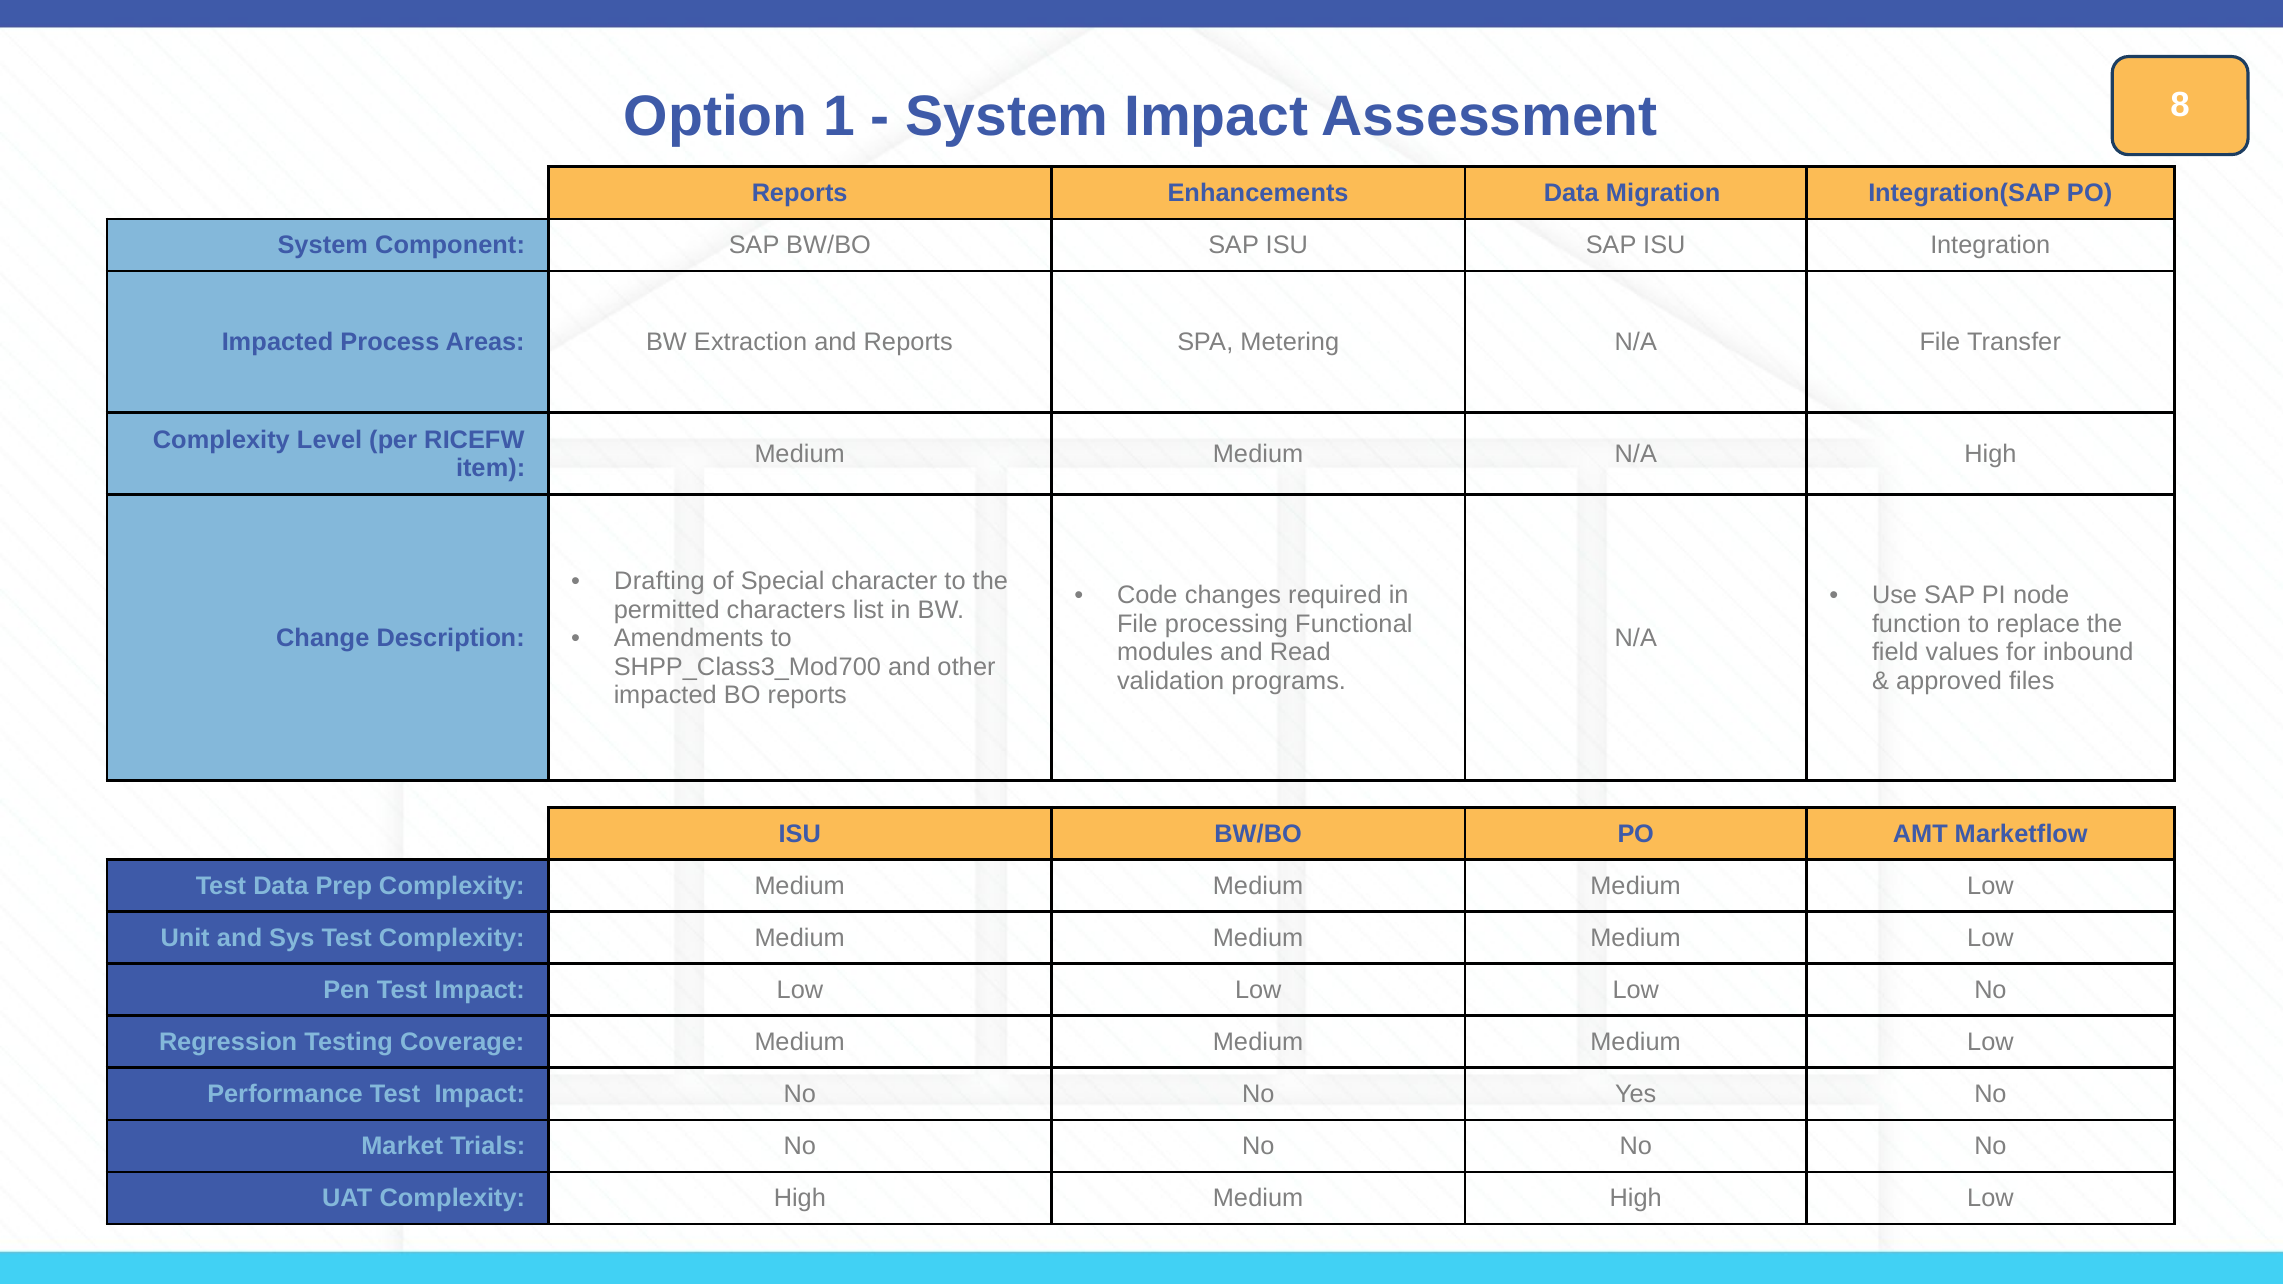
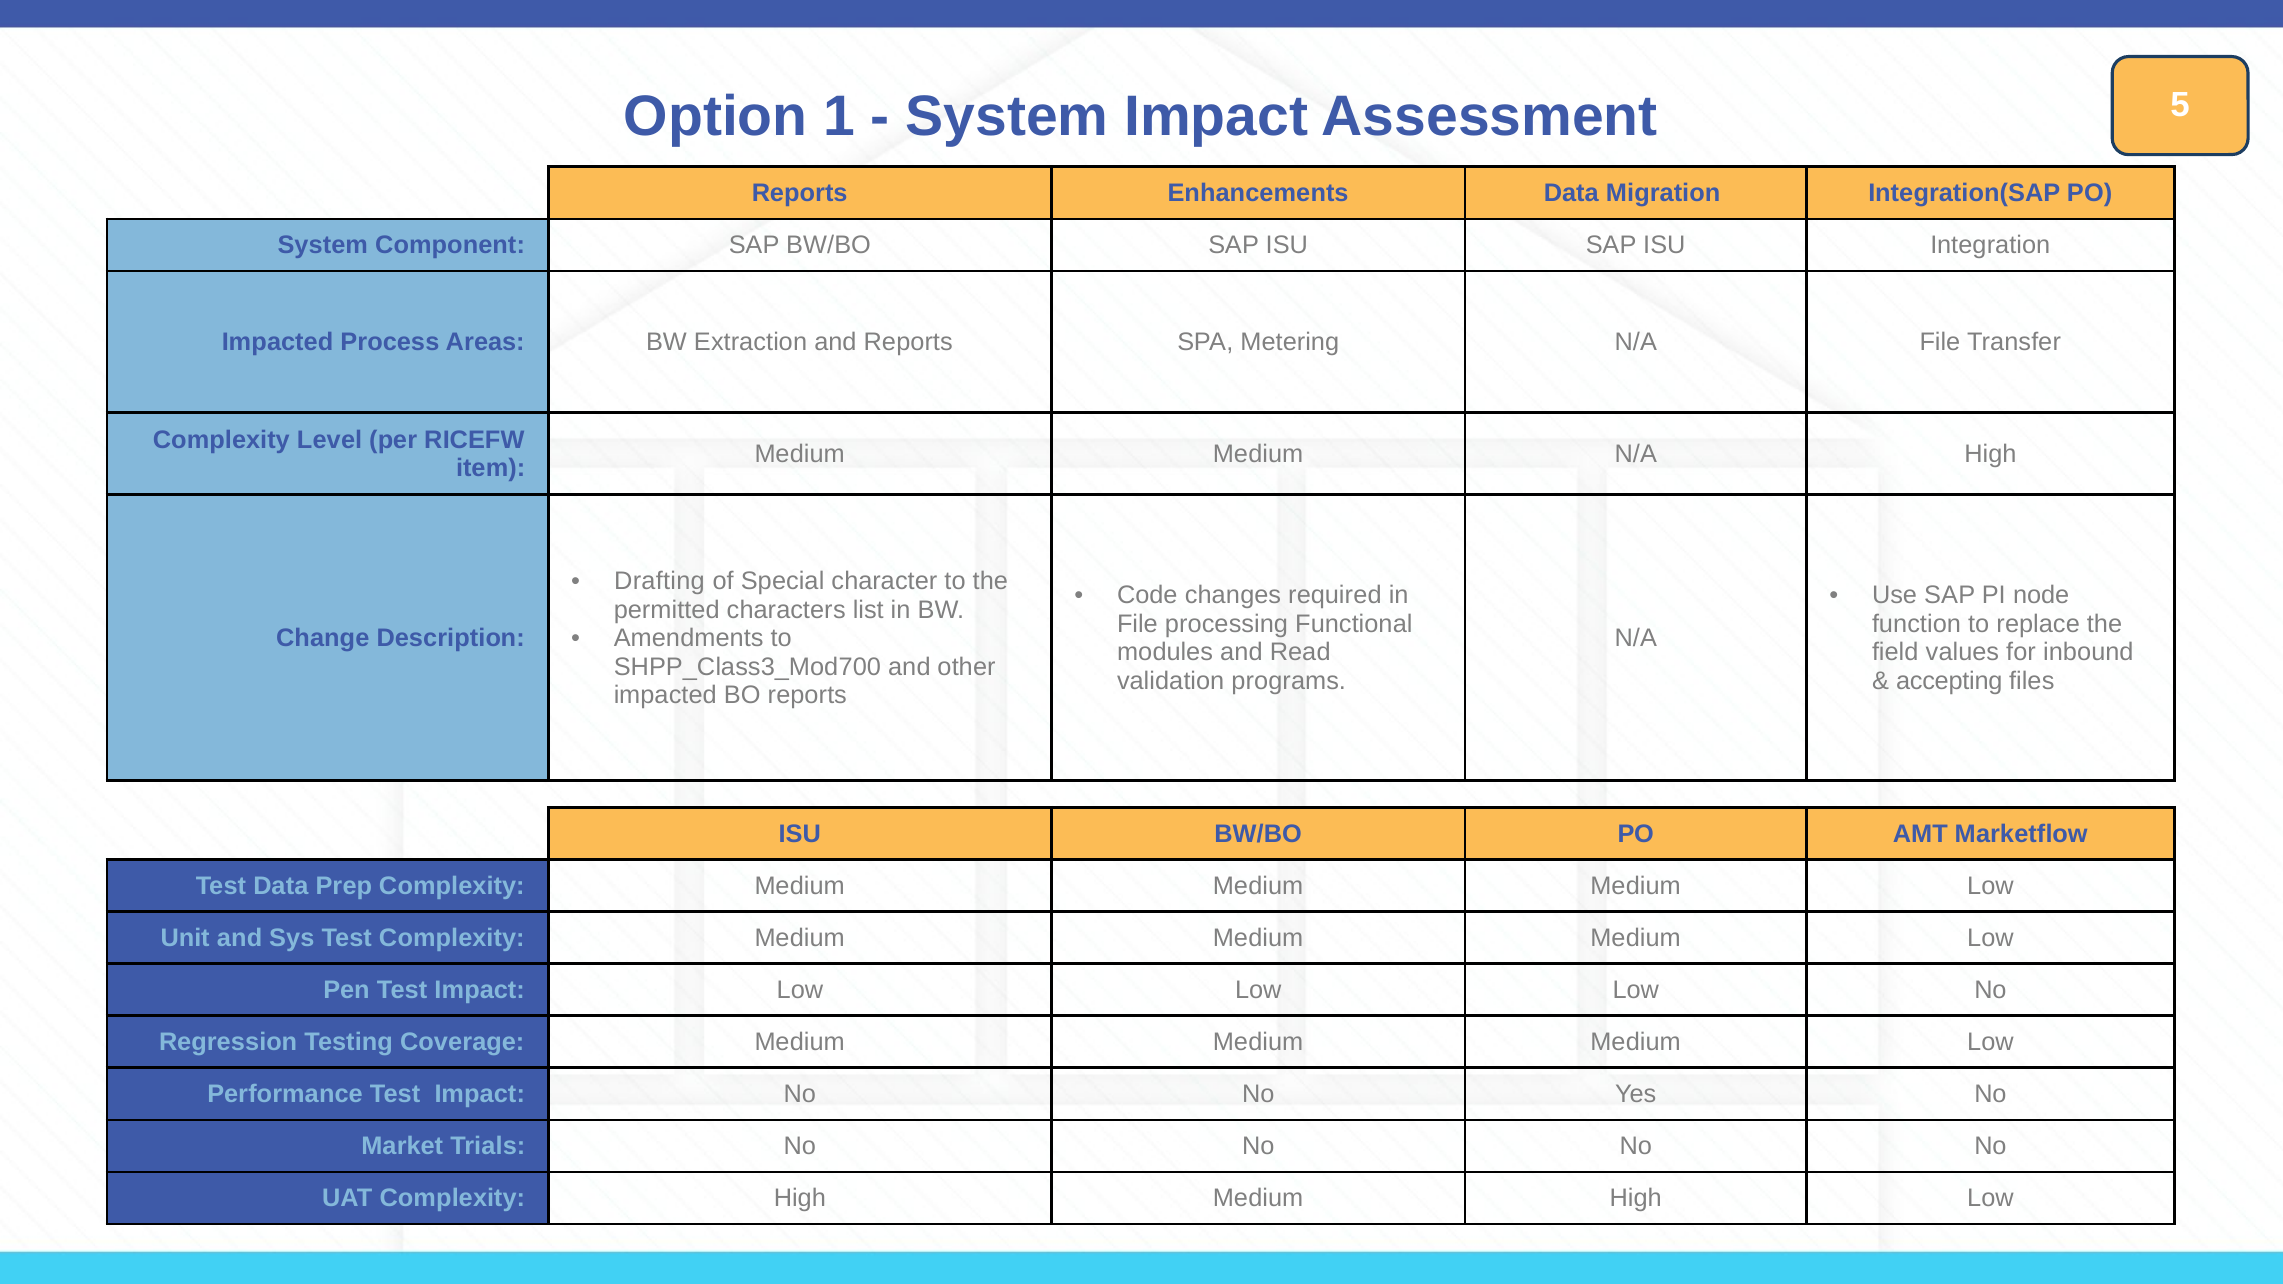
8: 8 -> 5
approved: approved -> accepting
